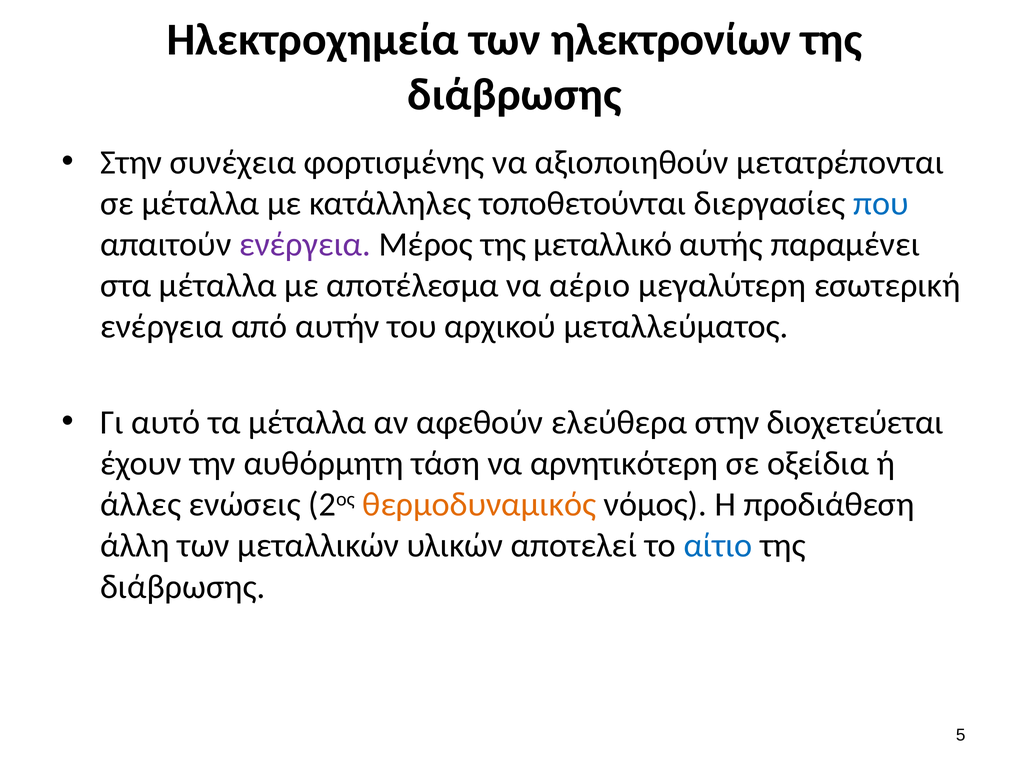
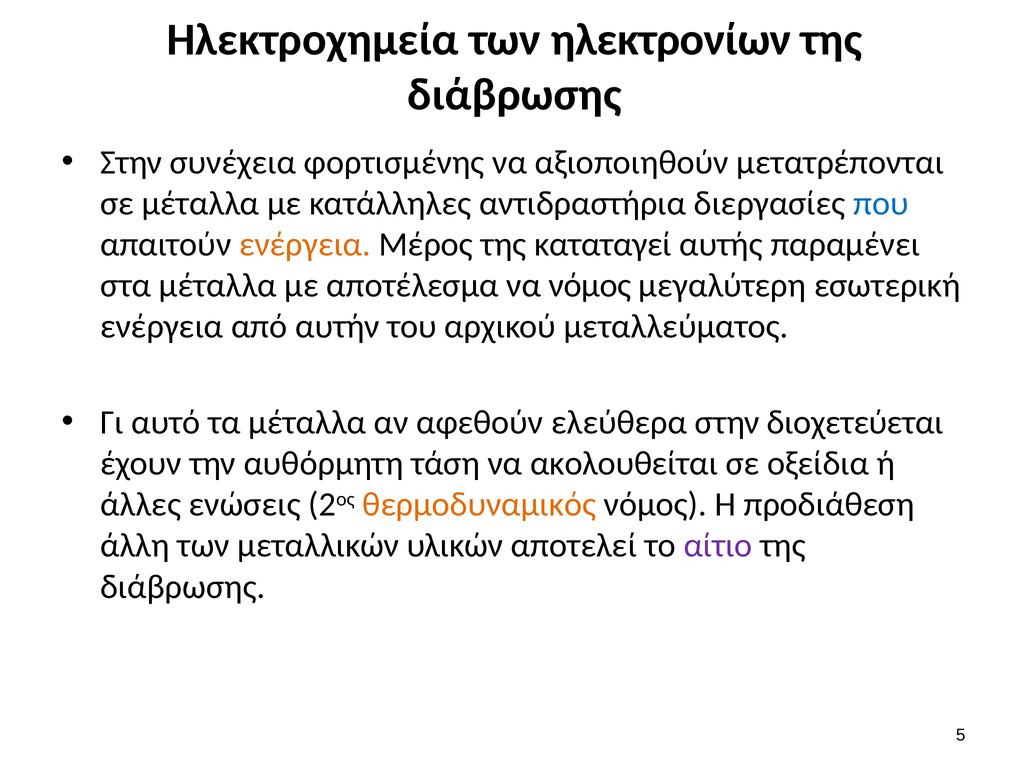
τοποθετούνται: τοποθετούνται -> αντιδραστήρια
ενέργεια at (305, 245) colour: purple -> orange
μεταλλικό: μεταλλικό -> καταταγεί
να αέριο: αέριο -> νόμος
αρνητικότερη: αρνητικότερη -> ακολουθείται
αίτιο colour: blue -> purple
